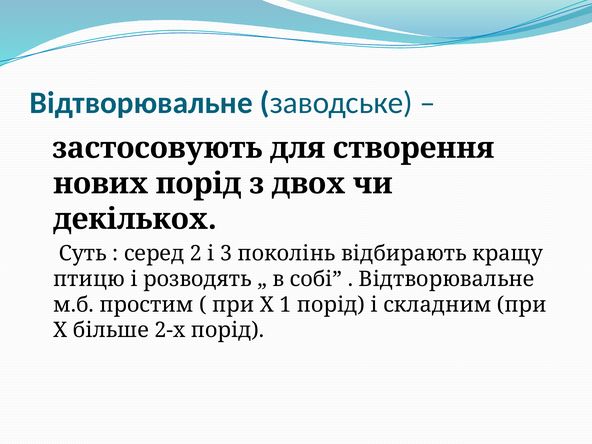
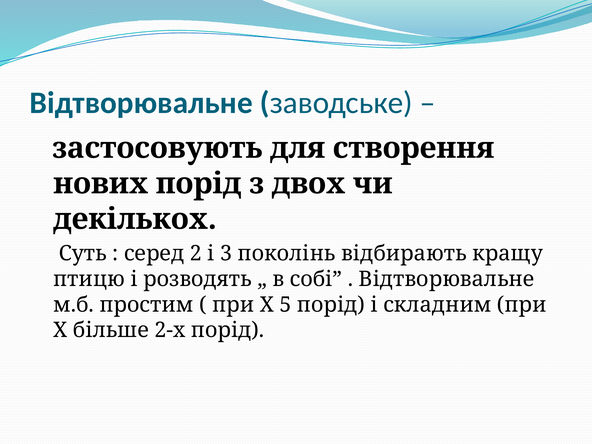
1: 1 -> 5
